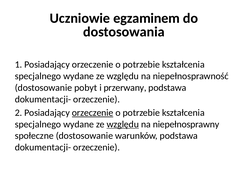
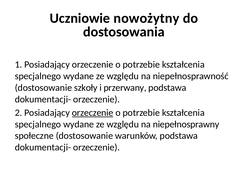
egzaminem: egzaminem -> nowożytny
pobyt: pobyt -> szkoły
względu at (123, 124) underline: present -> none
